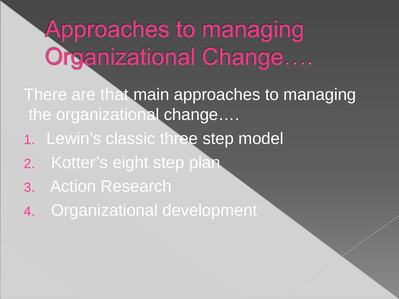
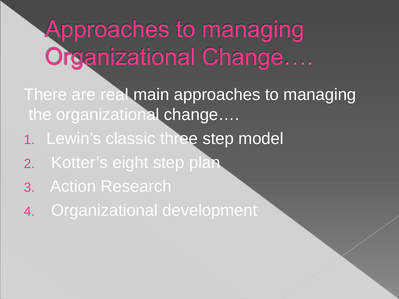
that: that -> real
